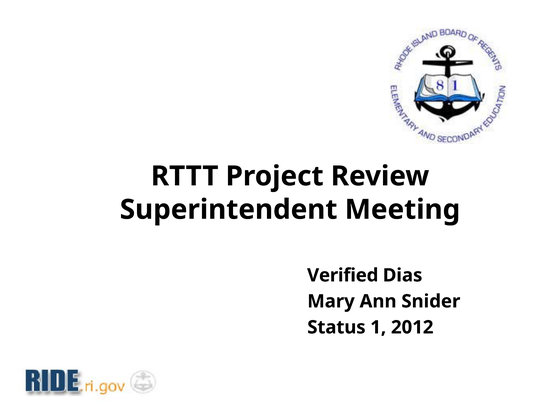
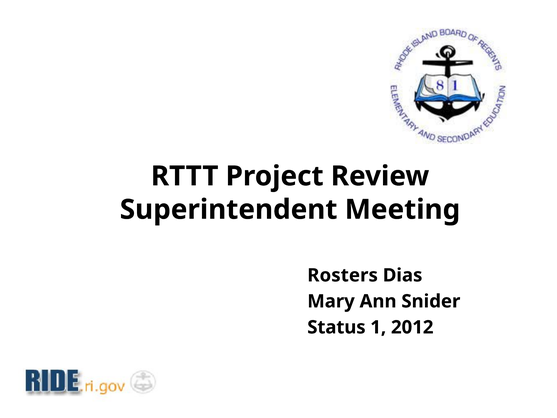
Verified: Verified -> Rosters
